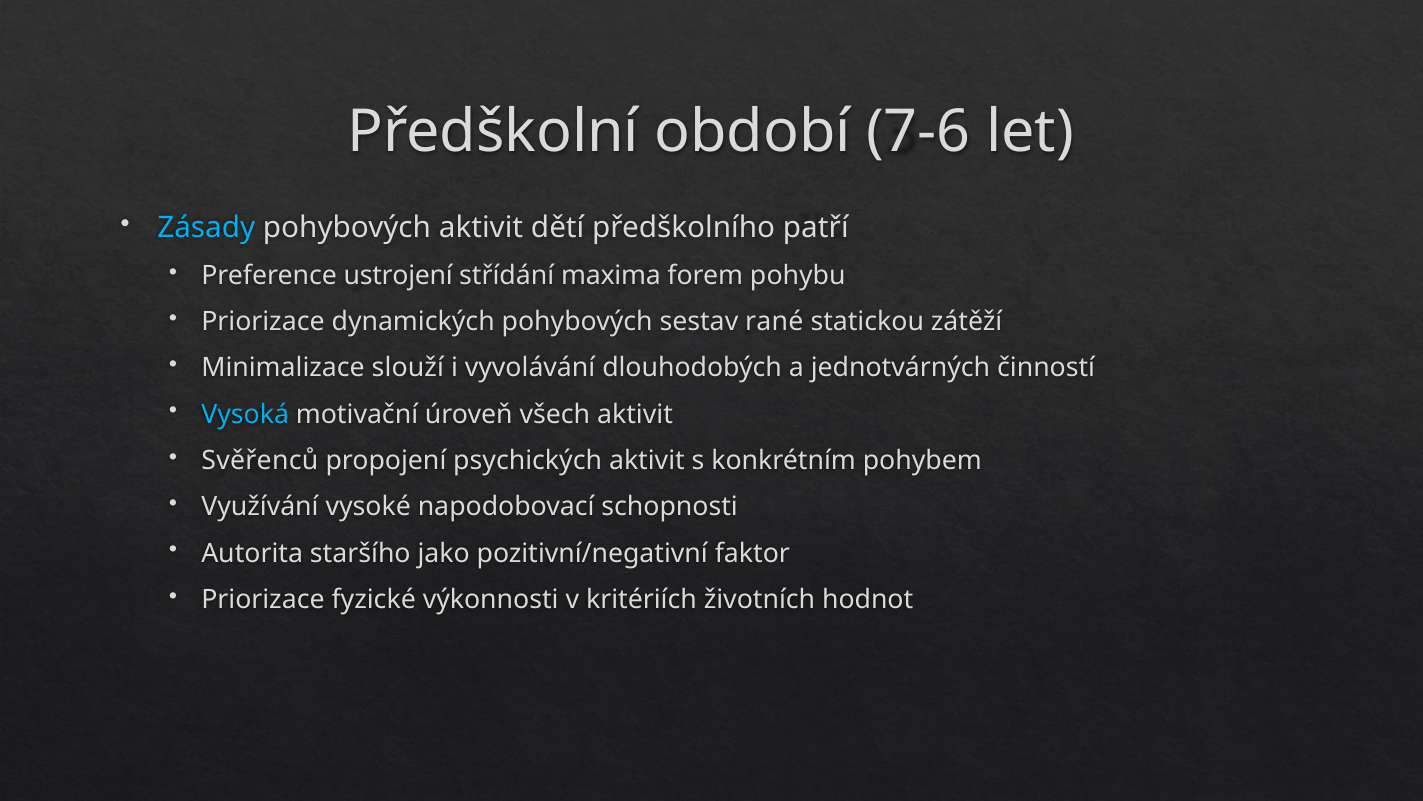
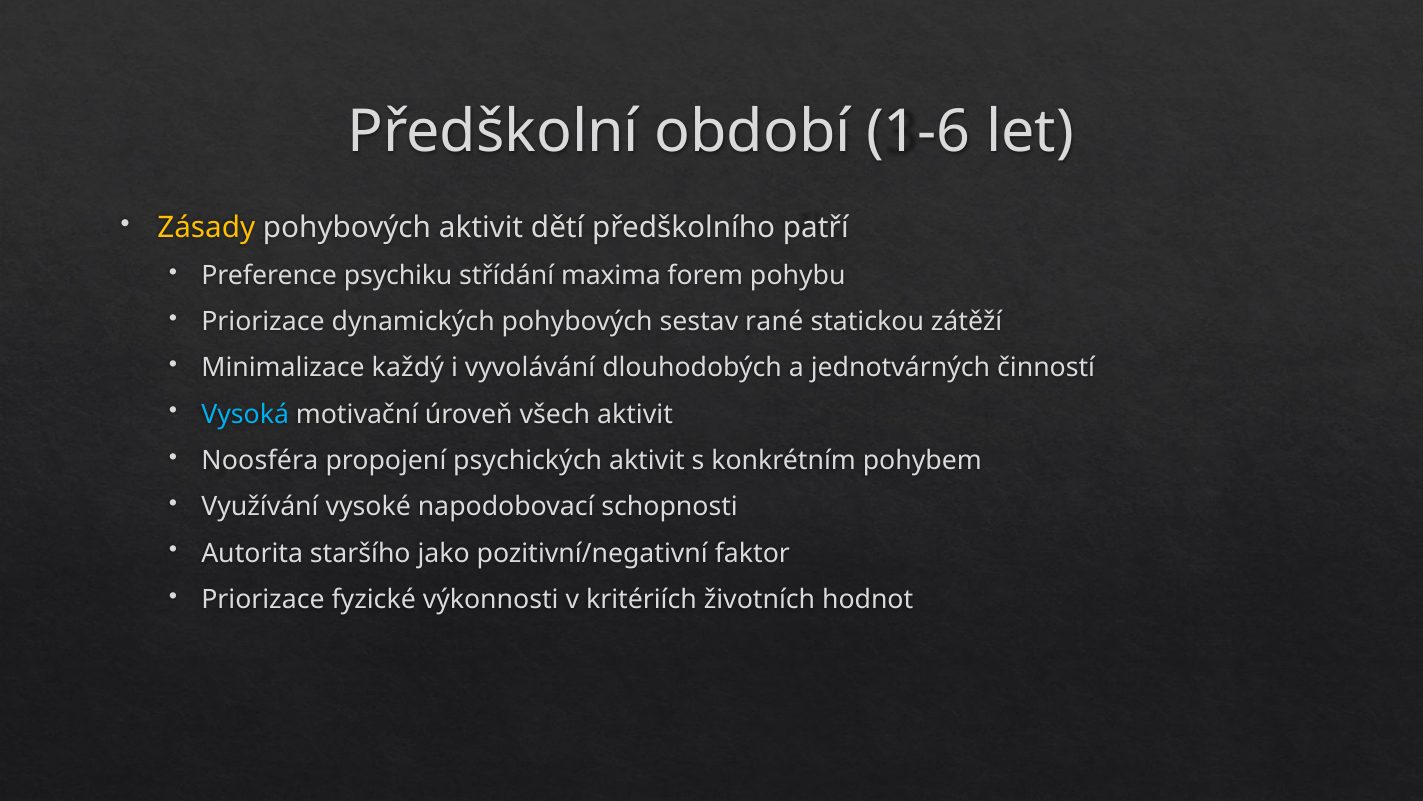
7-6: 7-6 -> 1-6
Zásady colour: light blue -> yellow
ustrojení: ustrojení -> psychiku
slouží: slouží -> každý
Svěřenců: Svěřenců -> Noosféra
